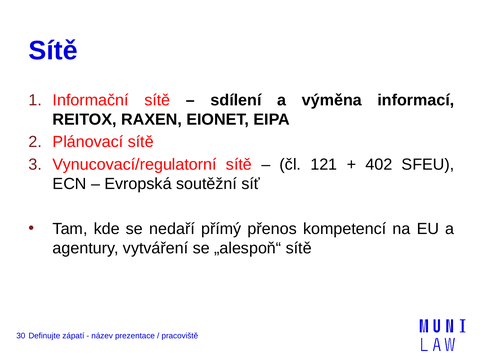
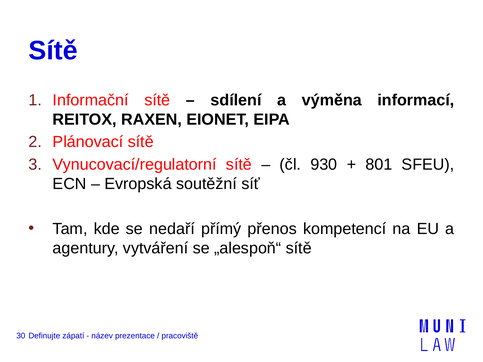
121: 121 -> 930
402: 402 -> 801
